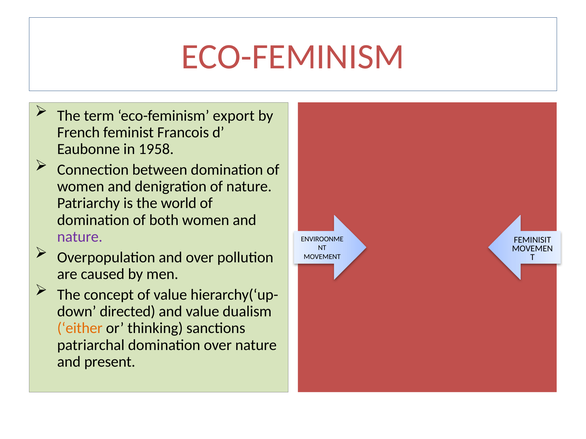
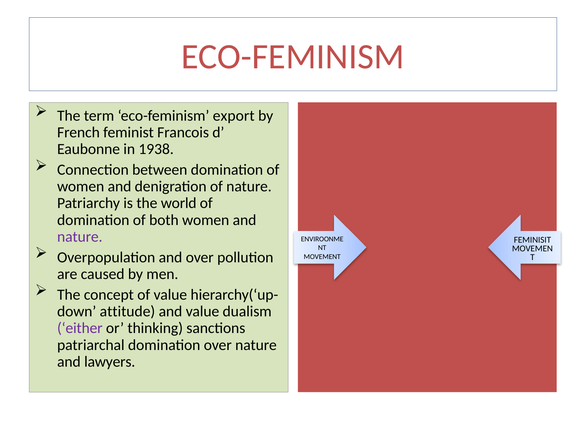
1958: 1958 -> 1938
directed: directed -> attitude
either colour: orange -> purple
present: present -> lawyers
